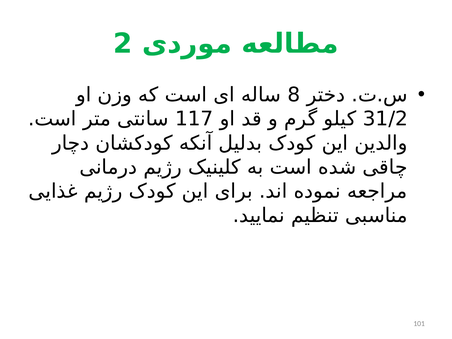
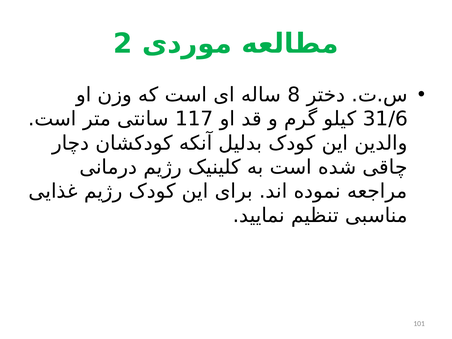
31/2: 31/2 -> 31/6
